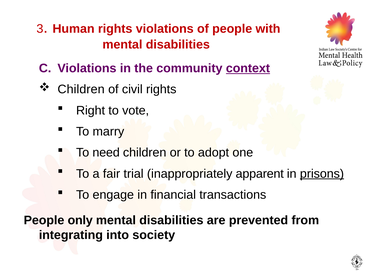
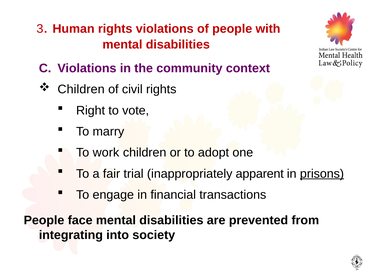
context underline: present -> none
need: need -> work
only: only -> face
